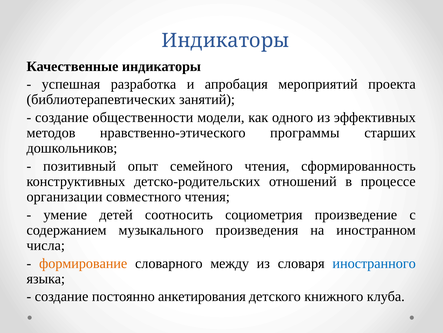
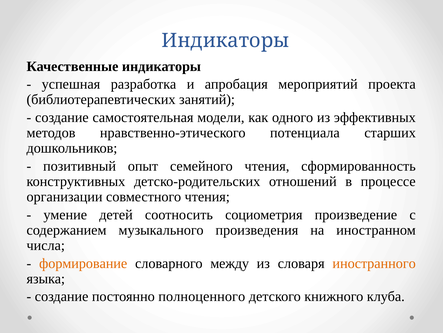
общественности: общественности -> самостоятельная
программы: программы -> потенциала
иностранного colour: blue -> orange
анкетирования: анкетирования -> полноценного
